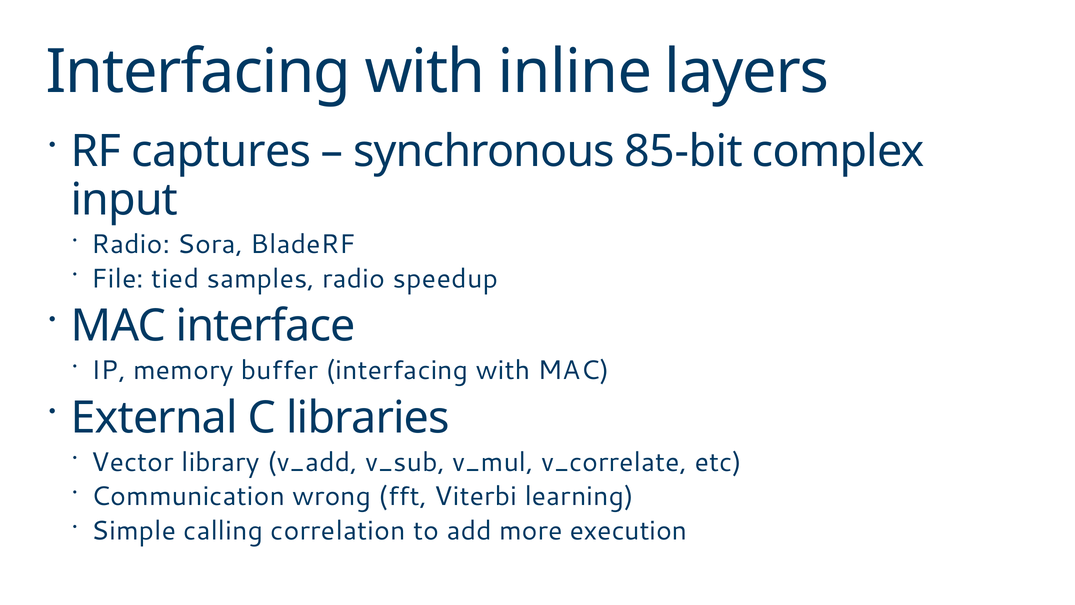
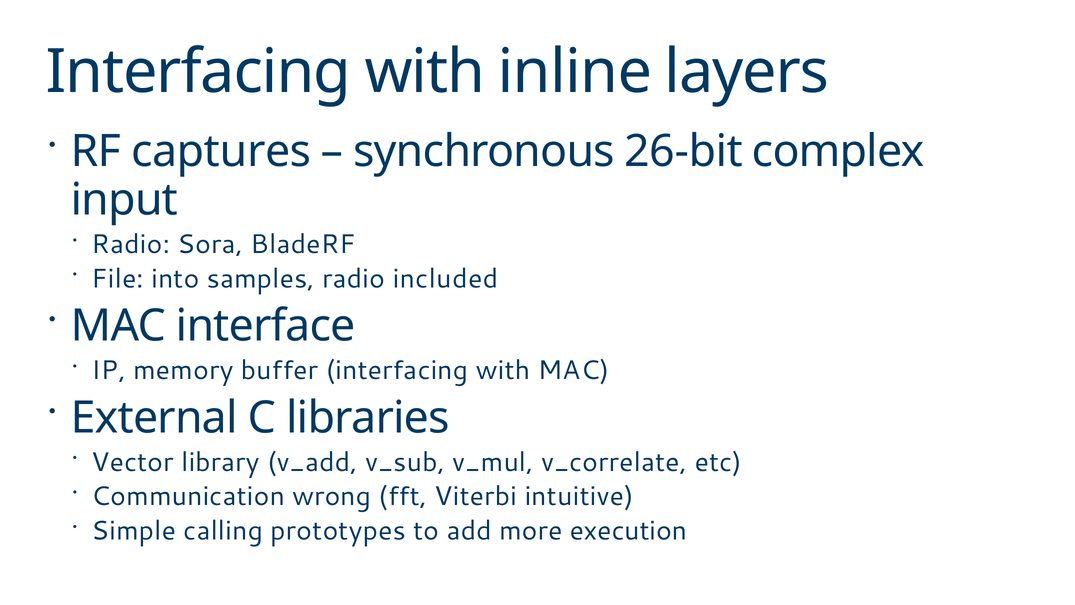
85-bit: 85-bit -> 26-bit
tied: tied -> into
speedup: speedup -> included
learning: learning -> intuitive
correlation: correlation -> prototypes
